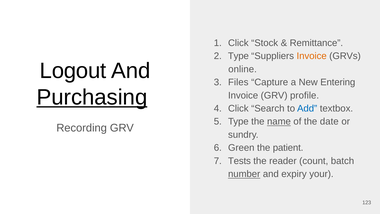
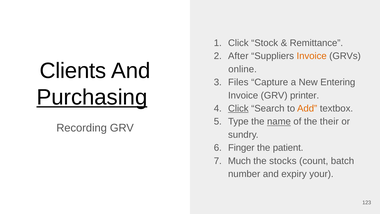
Type at (238, 56): Type -> After
Logout: Logout -> Clients
profile: profile -> printer
Click at (238, 108) underline: none -> present
Add colour: blue -> orange
date: date -> their
Green: Green -> Finger
Tests: Tests -> Much
reader: reader -> stocks
number underline: present -> none
